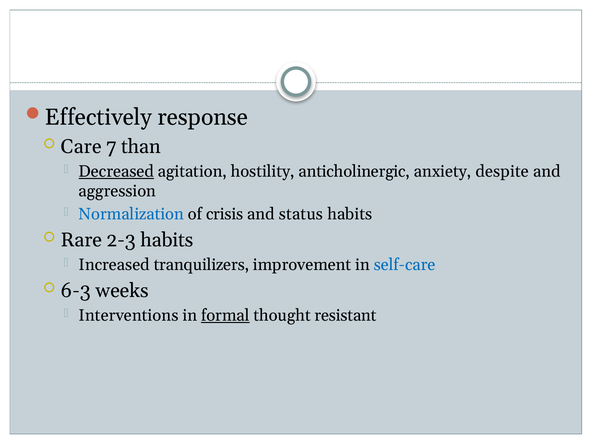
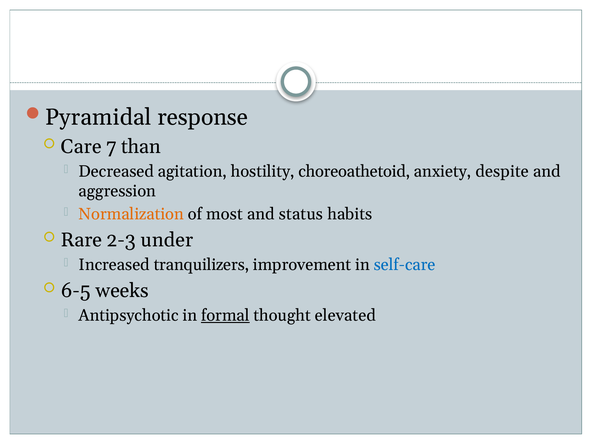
Effectively: Effectively -> Pyramidal
Decreased underline: present -> none
anticholinergic: anticholinergic -> choreoathetoid
Normalization colour: blue -> orange
crisis: crisis -> most
2-3 habits: habits -> under
6-3: 6-3 -> 6-5
Interventions: Interventions -> Antipsychotic
resistant: resistant -> elevated
